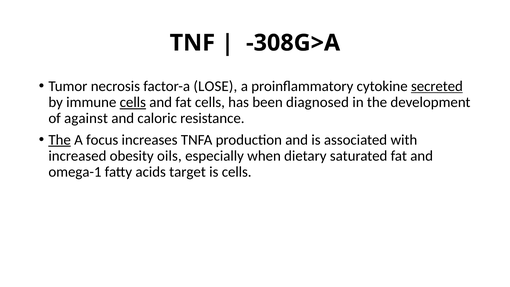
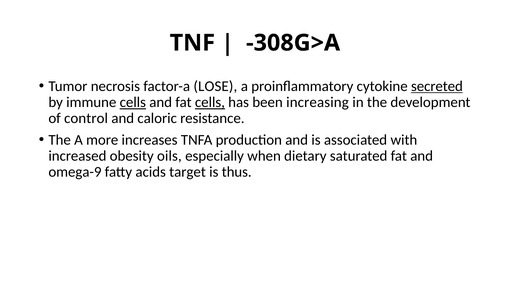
cells at (210, 102) underline: none -> present
diagnosed: diagnosed -> increasing
against: against -> control
The at (60, 140) underline: present -> none
focus: focus -> more
omega-1: omega-1 -> omega-9
is cells: cells -> thus
